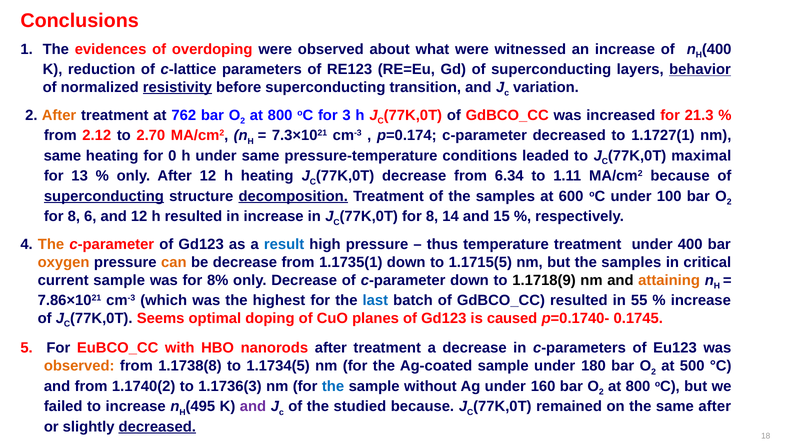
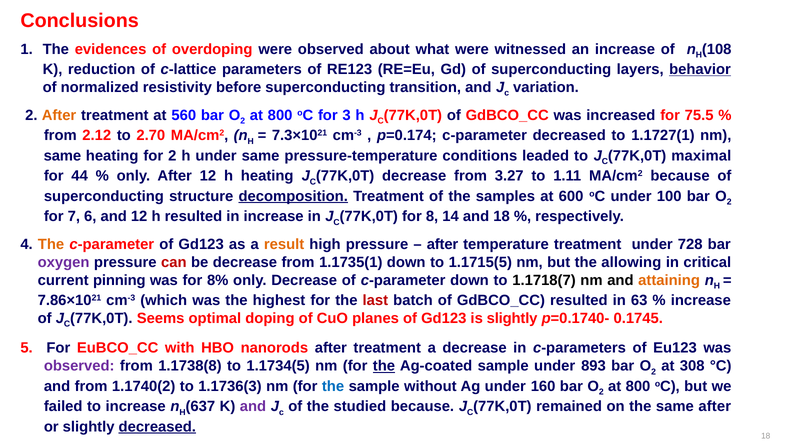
H 400: 400 -> 108
resistivity underline: present -> none
762: 762 -> 560
21.3: 21.3 -> 75.5
for 0: 0 -> 2
13: 13 -> 44
6.34: 6.34 -> 3.27
superconducting at (104, 196) underline: present -> none
8 at (74, 216): 8 -> 7
and 15: 15 -> 18
result colour: blue -> orange
thus at (442, 244): thus -> after
under 400: 400 -> 728
oxygen colour: orange -> purple
can colour: orange -> red
but the samples: samples -> allowing
current sample: sample -> pinning
1.1718(9: 1.1718(9 -> 1.1718(7
last colour: blue -> red
55: 55 -> 63
is caused: caused -> slightly
observed at (79, 366) colour: orange -> purple
the at (384, 366) underline: none -> present
180: 180 -> 893
500: 500 -> 308
495: 495 -> 637
